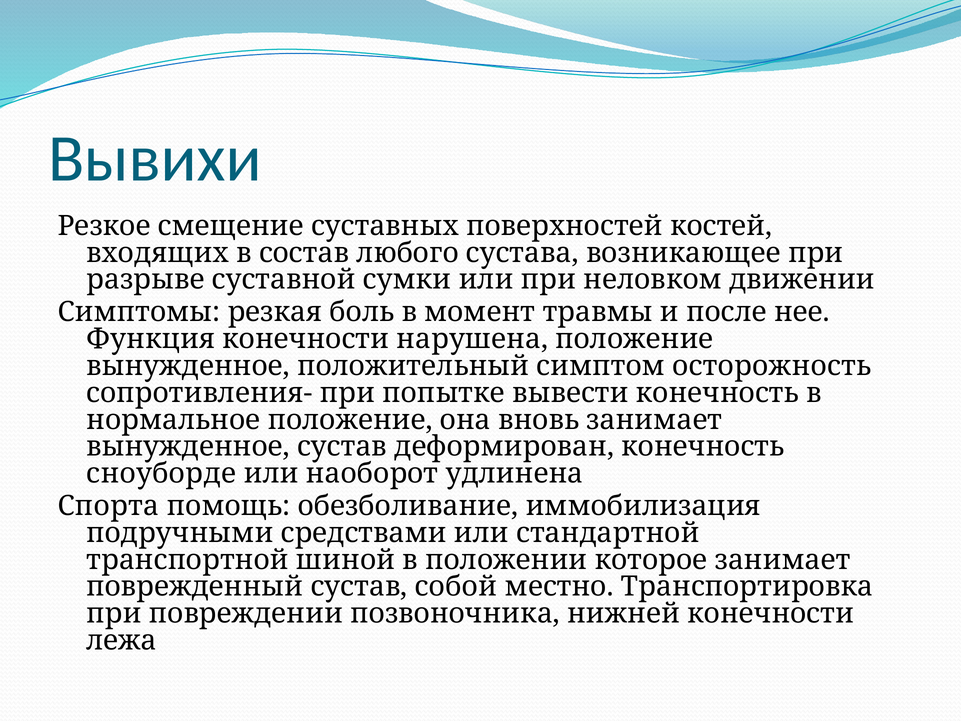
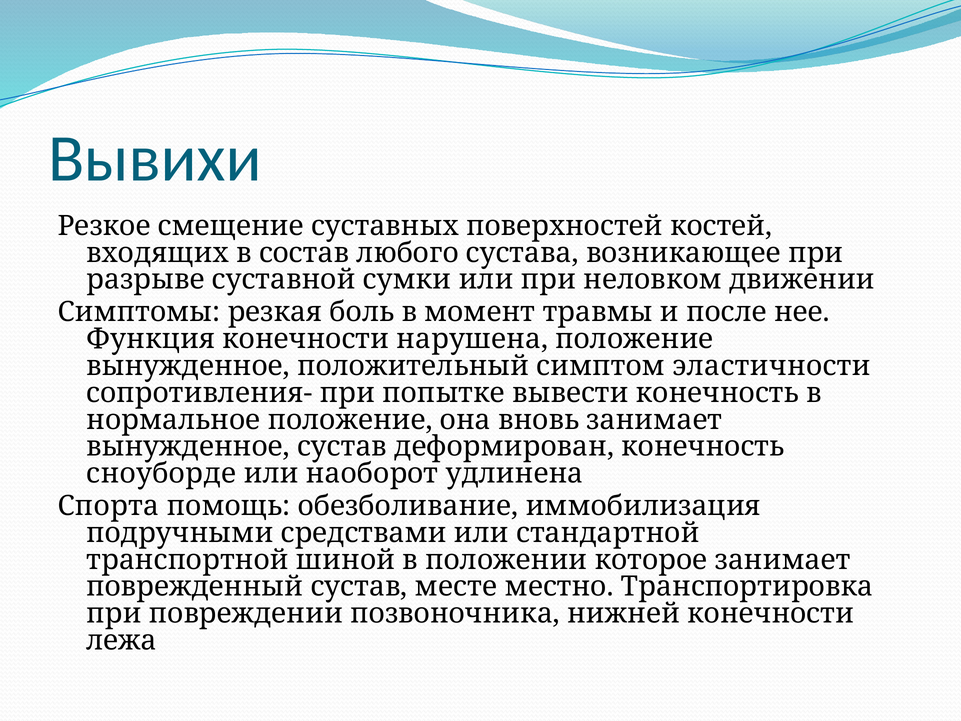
осторожность: осторожность -> эластичности
собой: собой -> месте
